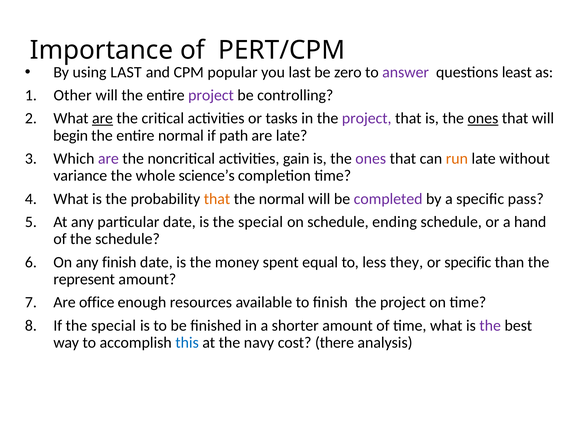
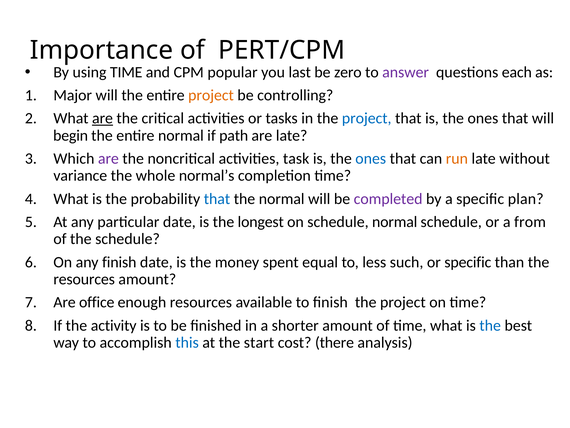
using LAST: LAST -> TIME
least: least -> each
Other: Other -> Major
project at (211, 95) colour: purple -> orange
project at (367, 118) colour: purple -> blue
ones at (483, 118) underline: present -> none
gain: gain -> task
ones at (371, 158) colour: purple -> blue
science’s: science’s -> normal’s
that at (217, 199) colour: orange -> blue
pass: pass -> plan
is the special: special -> longest
schedule ending: ending -> normal
hand: hand -> from
they: they -> such
represent at (84, 279): represent -> resources
If the special: special -> activity
the at (490, 325) colour: purple -> blue
navy: navy -> start
